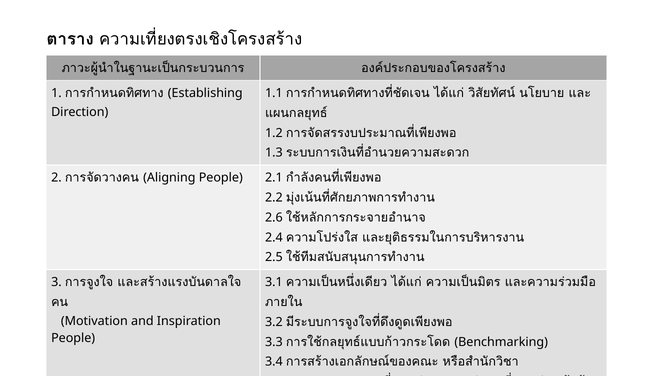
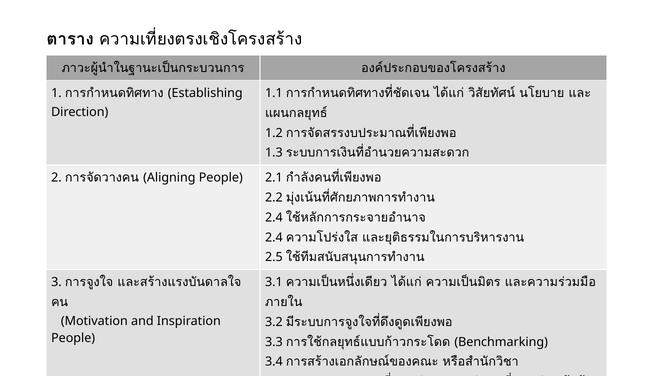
2.6 at (274, 218): 2.6 -> 2.4
